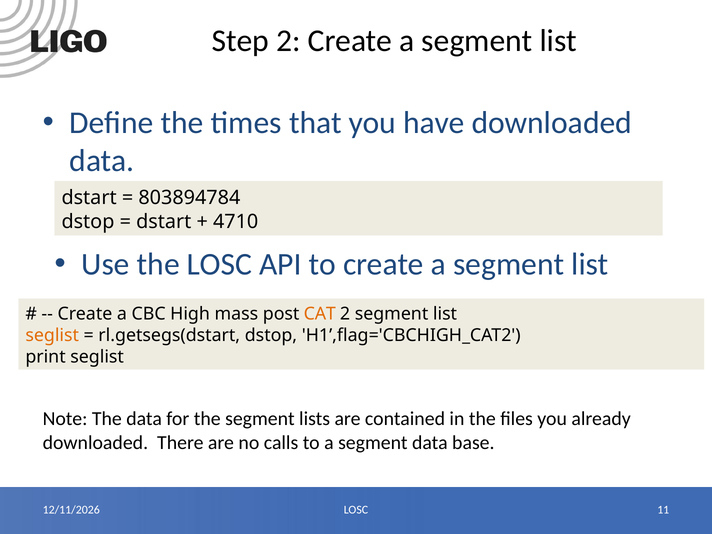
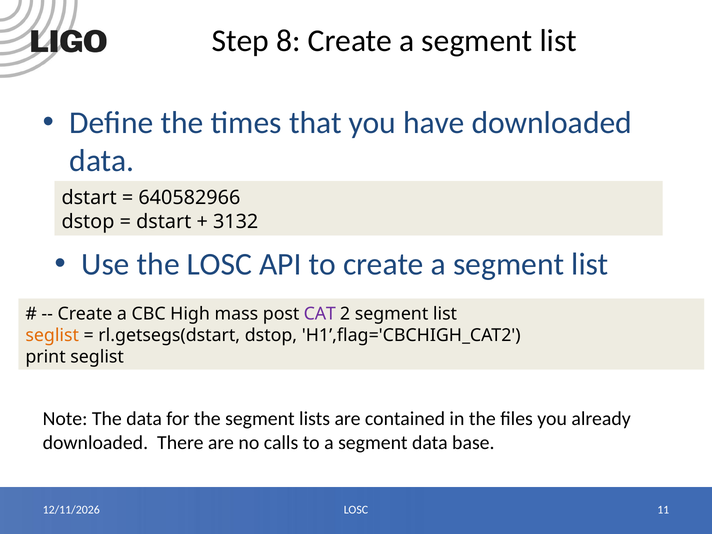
Step 2: 2 -> 8
803894784: 803894784 -> 640582966
4710: 4710 -> 3132
CAT colour: orange -> purple
